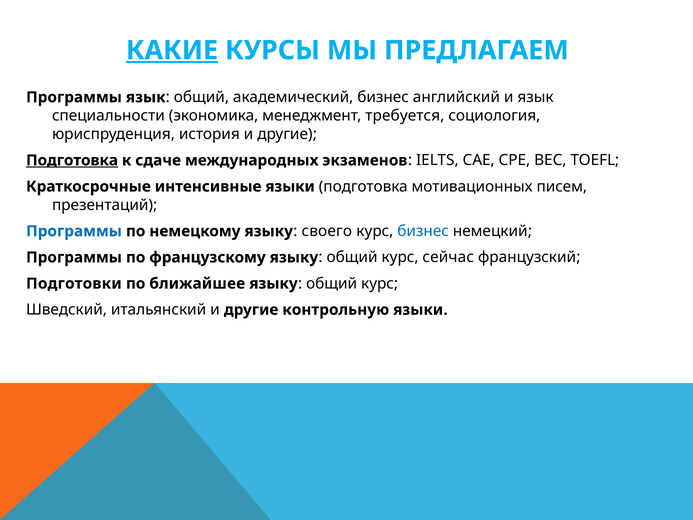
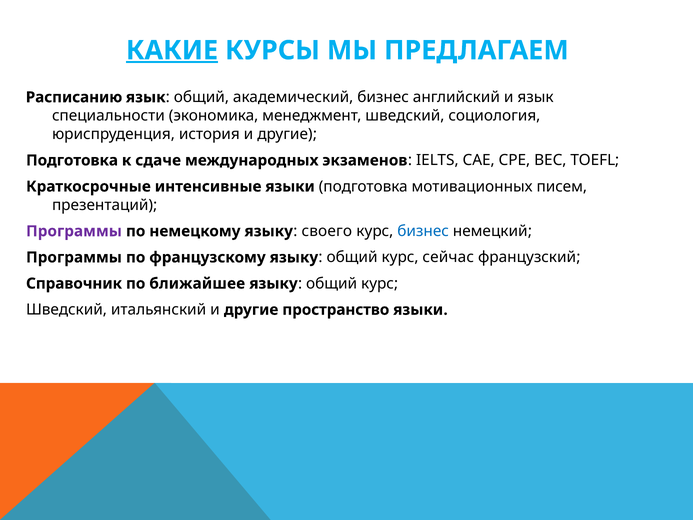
Программы at (74, 97): Программы -> Расписанию
менеджмент требуется: требуется -> шведский
Подготовка at (72, 160) underline: present -> none
Программы at (74, 231) colour: blue -> purple
Подготовки: Подготовки -> Справочник
контрольную: контрольную -> пространство
